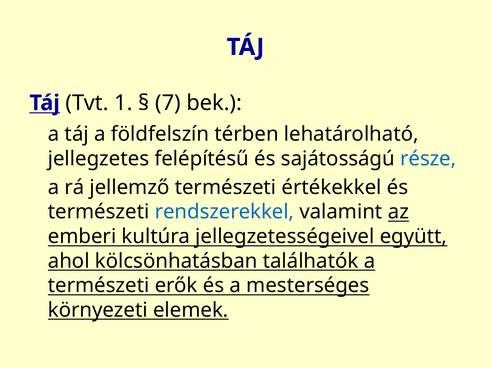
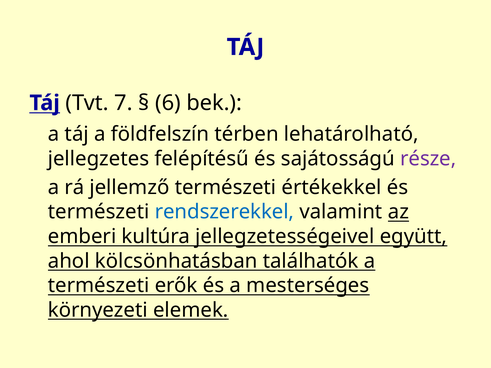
1: 1 -> 7
7: 7 -> 6
része colour: blue -> purple
